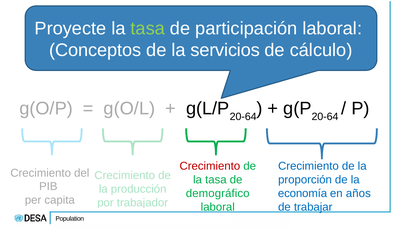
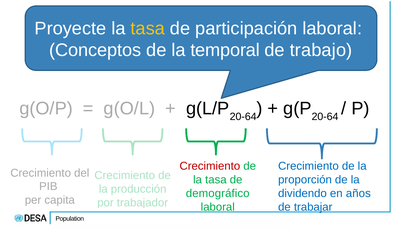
tasa at (148, 29) colour: light green -> yellow
servicios: servicios -> temporal
cálculo: cálculo -> trabajo
economía: economía -> dividendo
